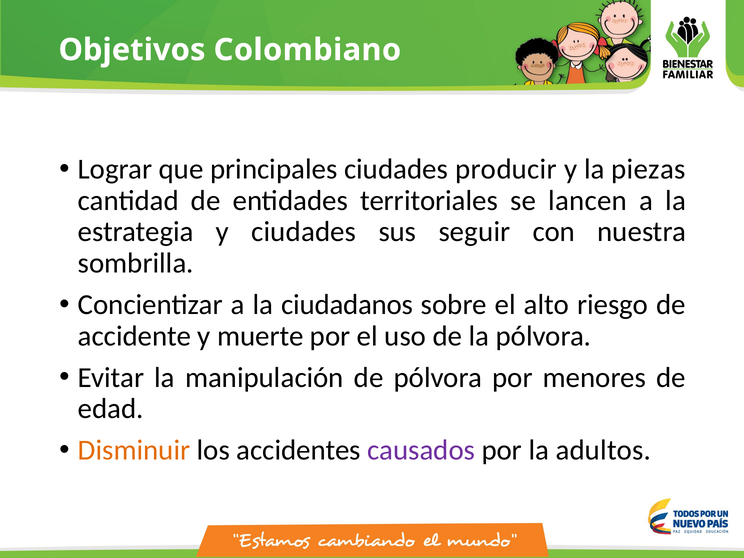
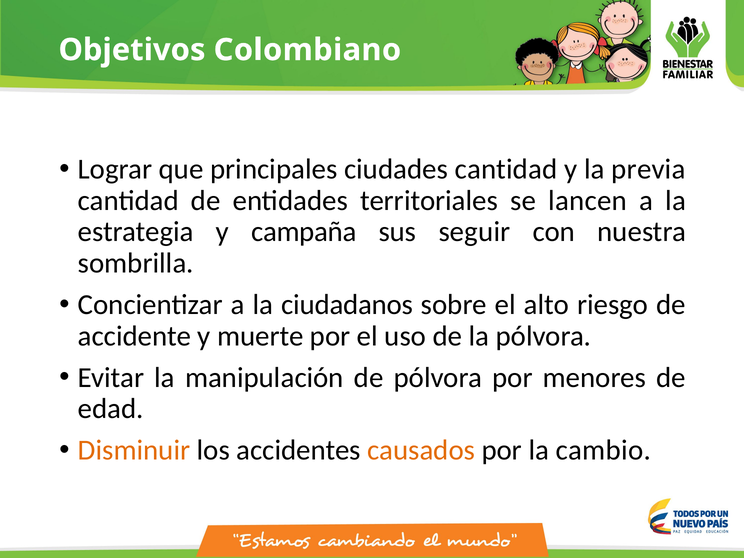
ciudades producir: producir -> cantidad
piezas: piezas -> previa
y ciudades: ciudades -> campaña
causados colour: purple -> orange
adultos: adultos -> cambio
